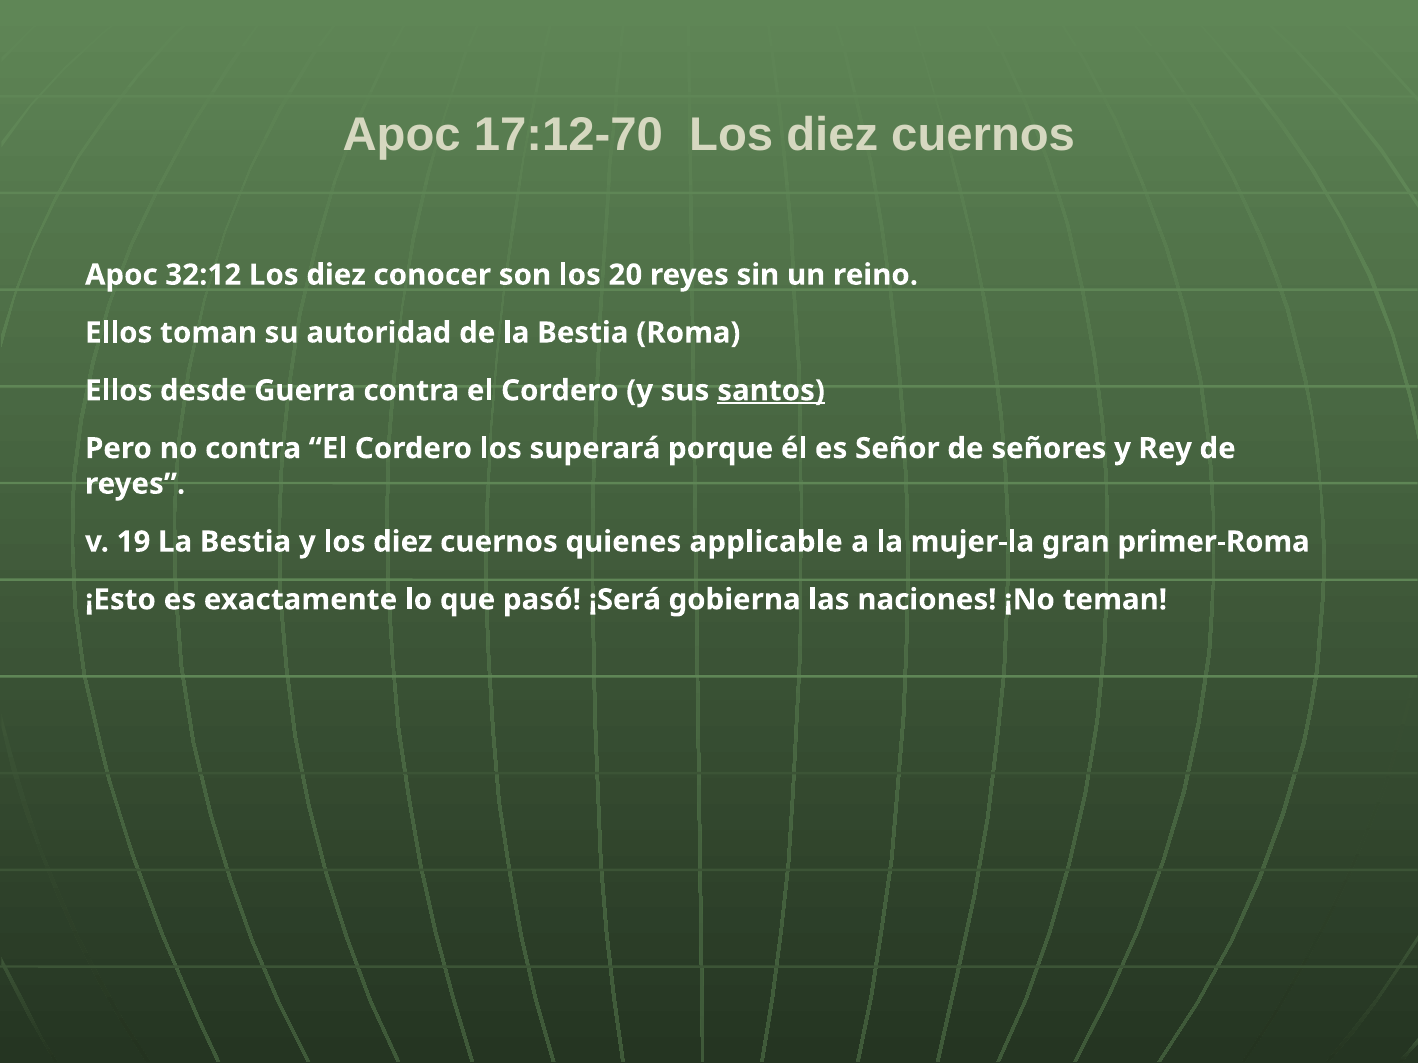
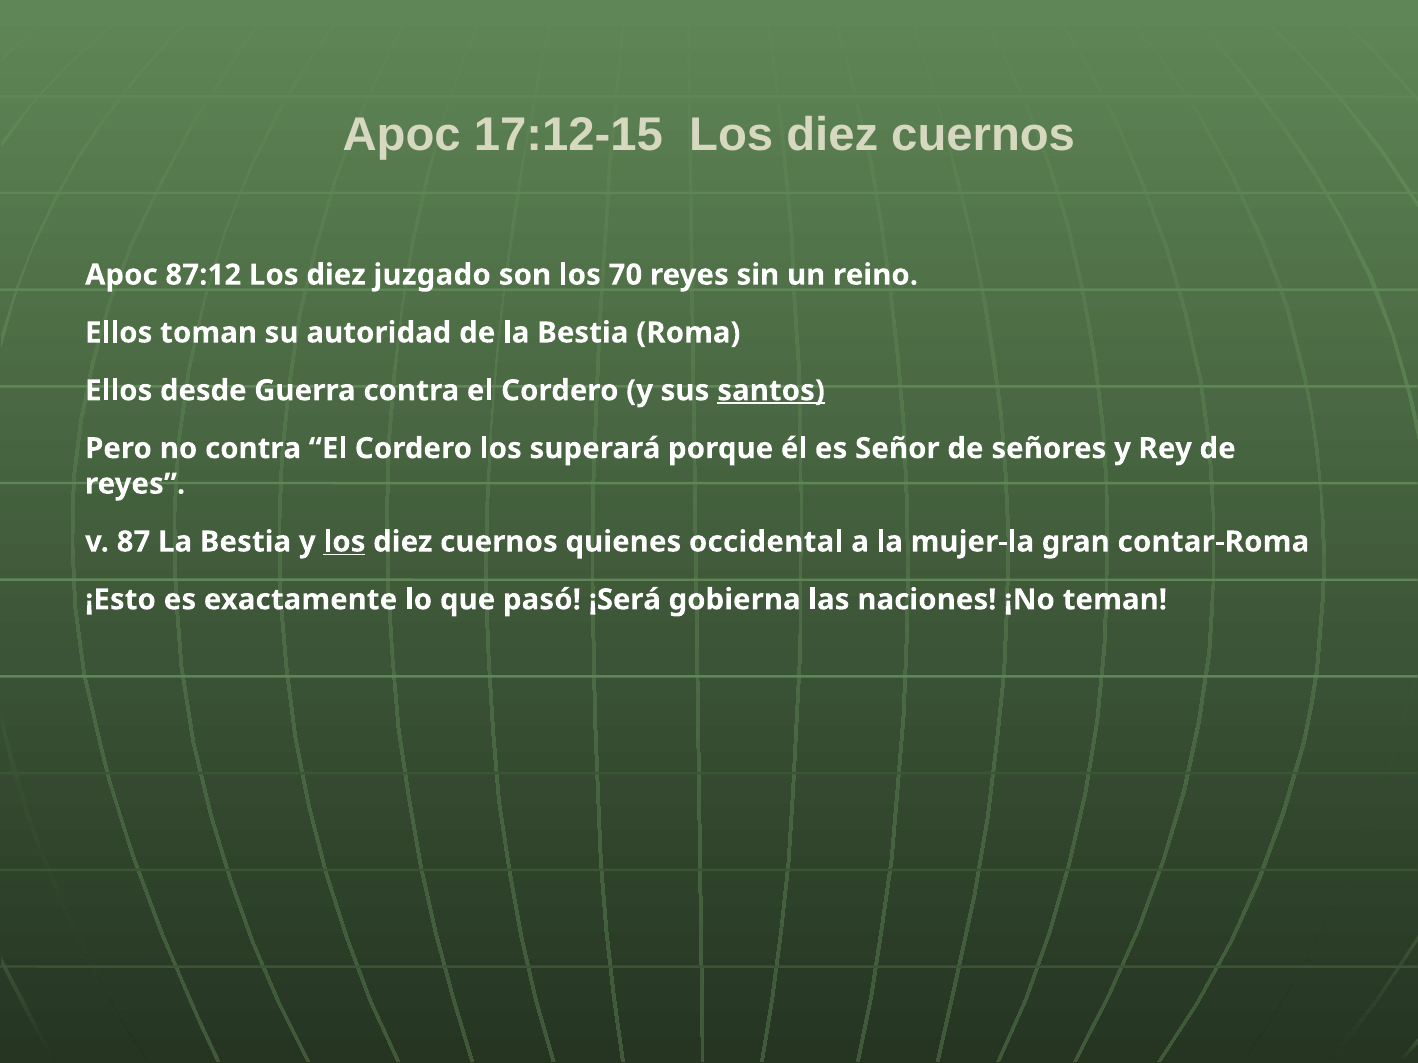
17:12-70: 17:12-70 -> 17:12-15
32:12: 32:12 -> 87:12
conocer: conocer -> juzgado
20: 20 -> 70
19: 19 -> 87
los at (345, 542) underline: none -> present
applicable: applicable -> occidental
primer-Roma: primer-Roma -> contar-Roma
